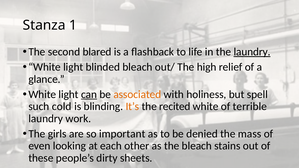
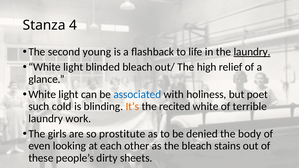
1: 1 -> 4
blared: blared -> young
can underline: present -> none
associated colour: orange -> blue
spell: spell -> poet
important: important -> prostitute
mass: mass -> body
